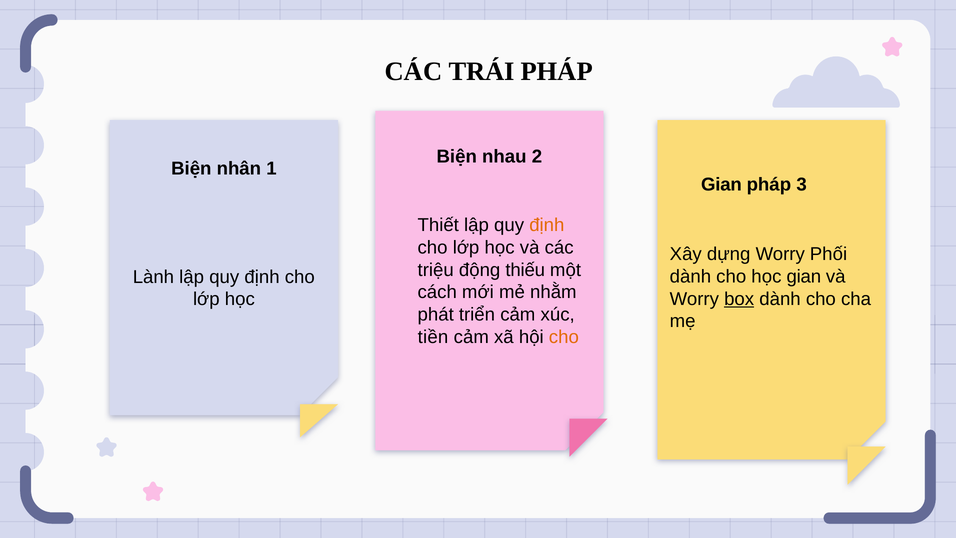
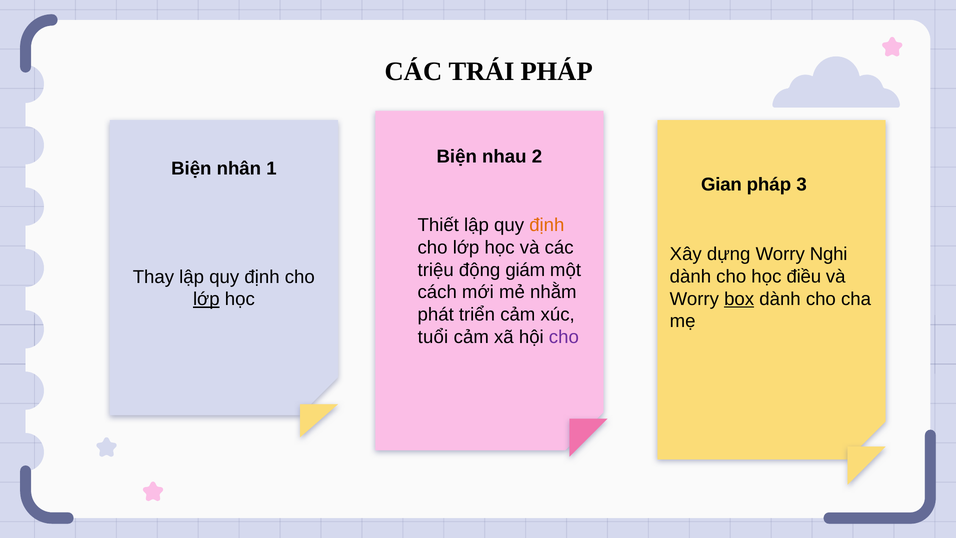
Phối: Phối -> Nghi
thiếu: thiếu -> giám
học gian: gian -> điều
Lành: Lành -> Thay
lớp at (206, 299) underline: none -> present
tiền: tiền -> tuổi
cho at (564, 337) colour: orange -> purple
